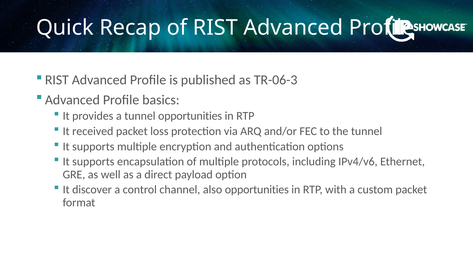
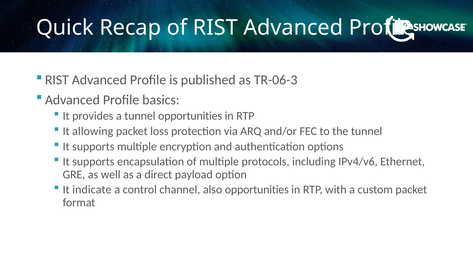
received: received -> allowing
discover: discover -> indicate
